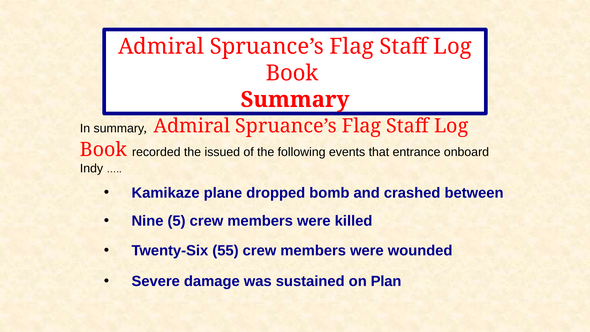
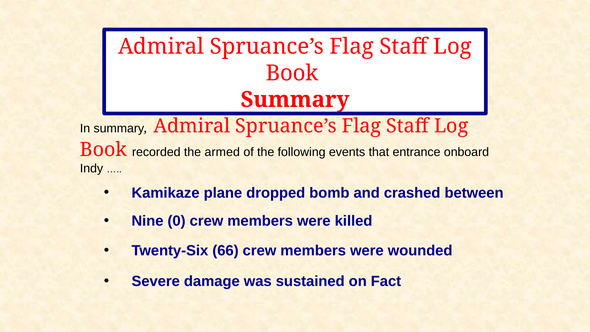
issued: issued -> armed
5: 5 -> 0
55: 55 -> 66
Plan: Plan -> Fact
